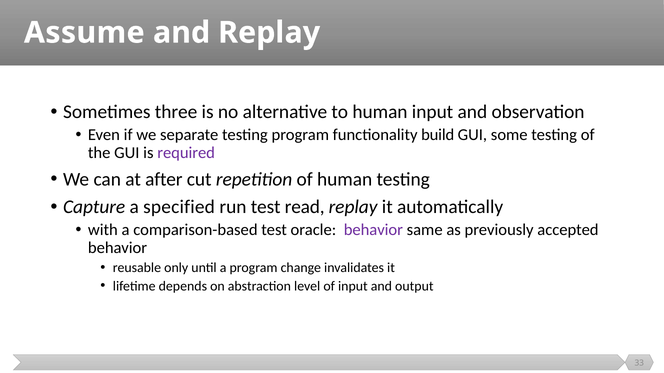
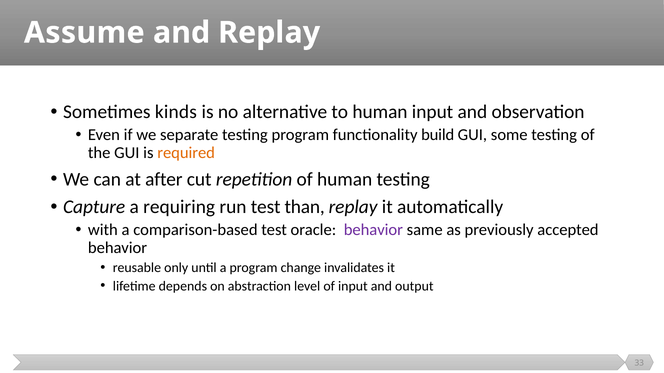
three: three -> kinds
required colour: purple -> orange
specified: specified -> requiring
read: read -> than
